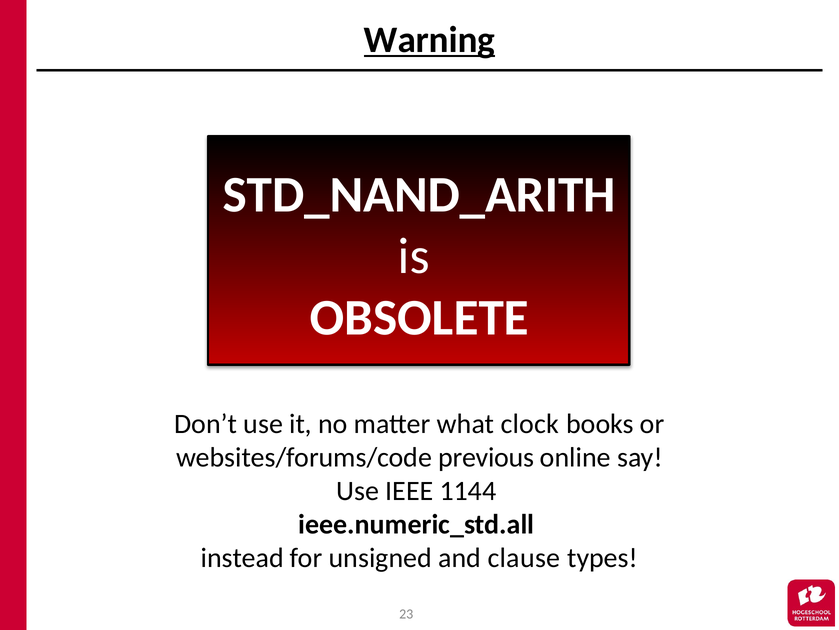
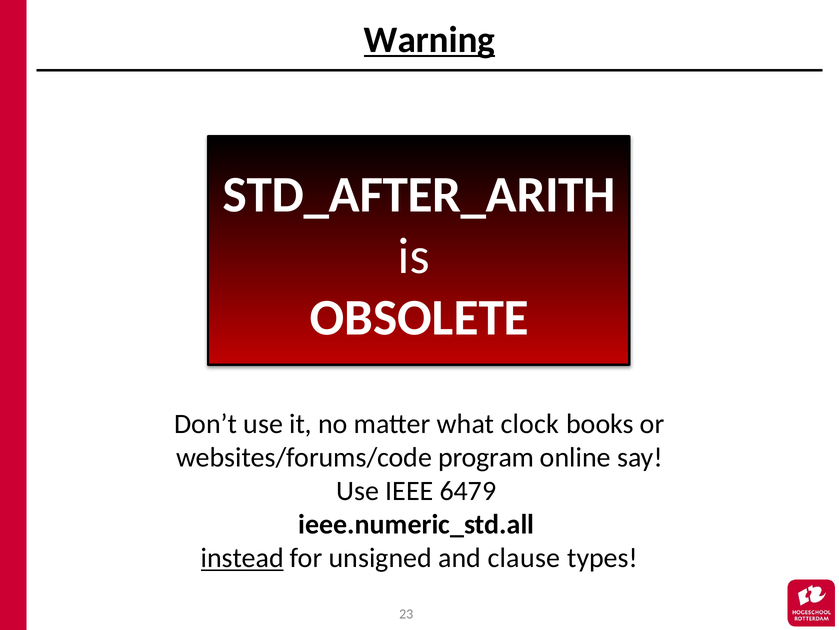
STD_NAND_ARITH: STD_NAND_ARITH -> STD_AFTER_ARITH
previous: previous -> program
1144: 1144 -> 6479
instead underline: none -> present
